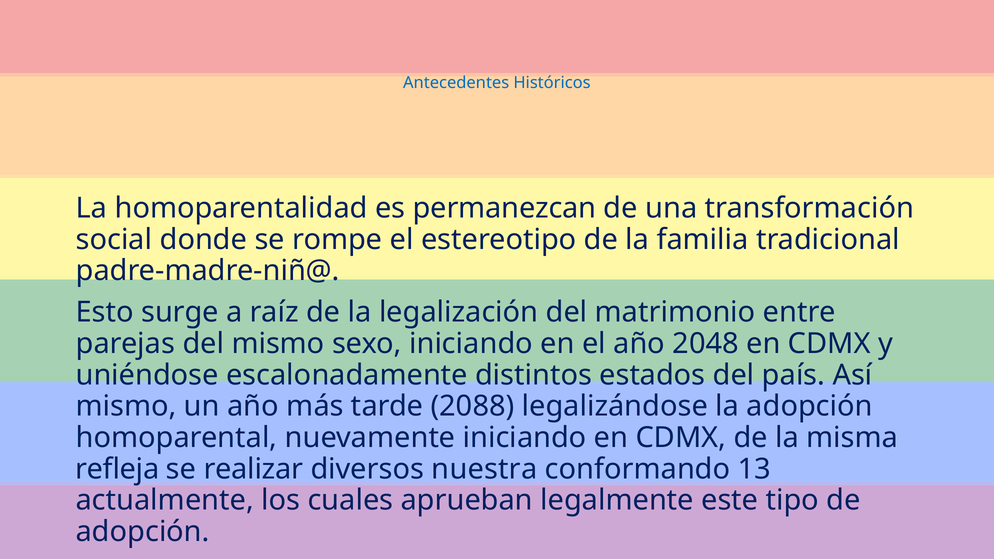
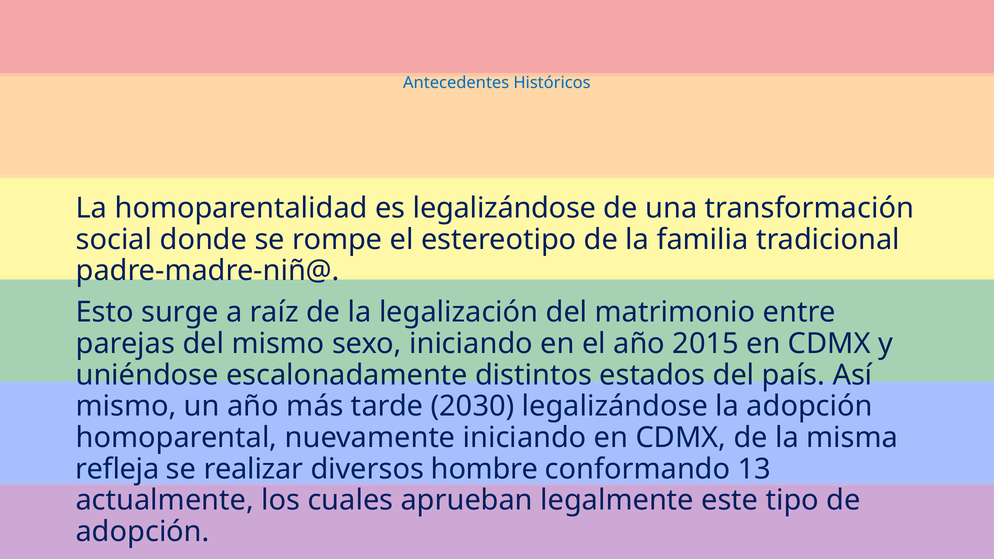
es permanezcan: permanezcan -> legalizándose
2048: 2048 -> 2015
2088: 2088 -> 2030
nuestra: nuestra -> hombre
